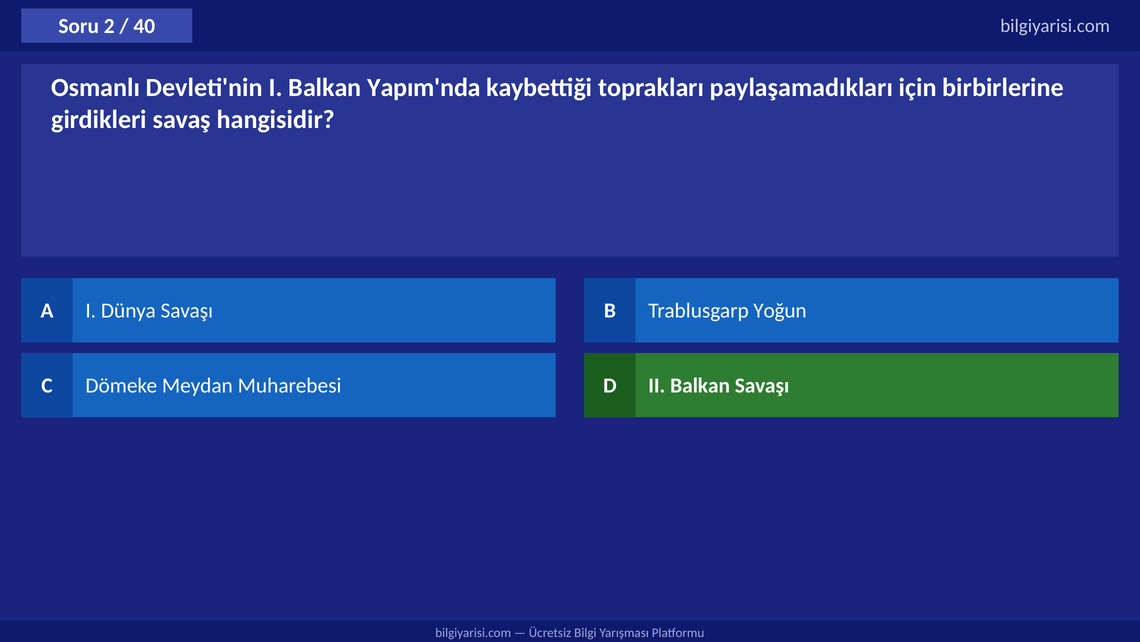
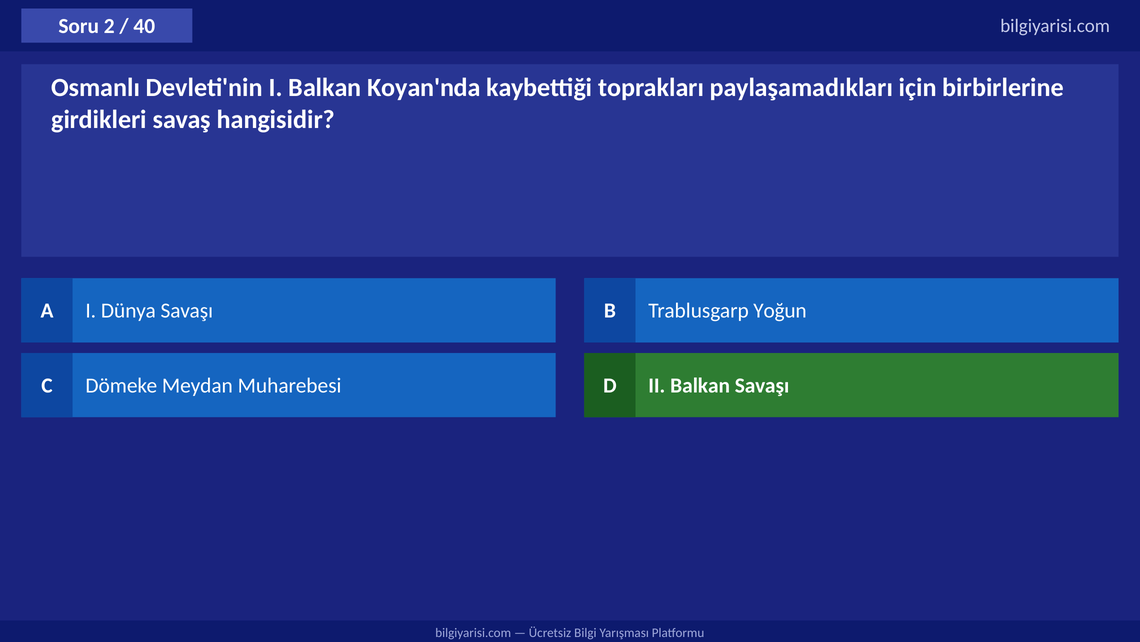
Yapım'nda: Yapım'nda -> Koyan'nda
